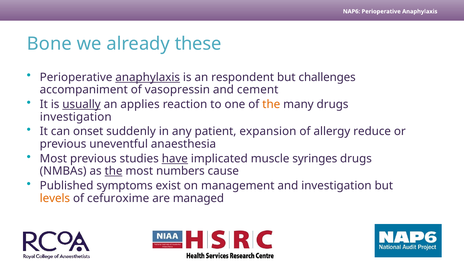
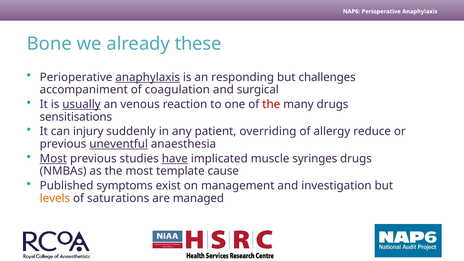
respondent: respondent -> responding
vasopressin: vasopressin -> coagulation
cement: cement -> surgical
applies: applies -> venous
the at (271, 104) colour: orange -> red
investigation at (76, 117): investigation -> sensitisations
onset: onset -> injury
expansion: expansion -> overriding
uneventful underline: none -> present
Most at (53, 159) underline: none -> present
the at (114, 171) underline: present -> none
numbers: numbers -> template
cefuroxime: cefuroxime -> saturations
